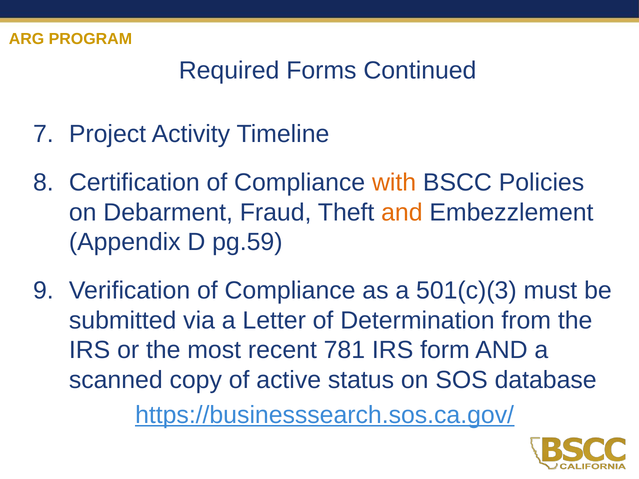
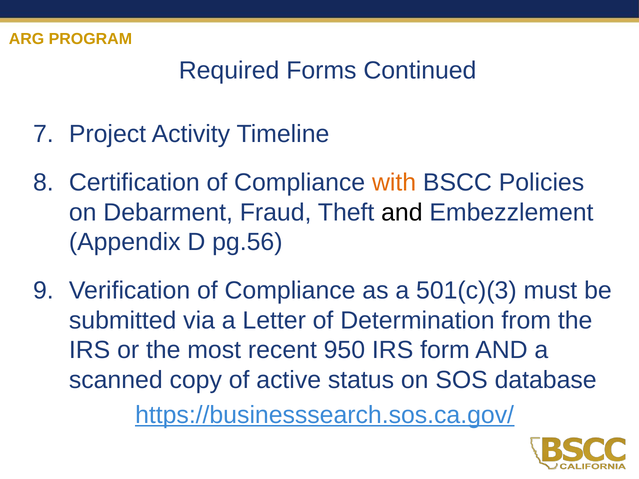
and at (402, 212) colour: orange -> black
pg.59: pg.59 -> pg.56
781: 781 -> 950
